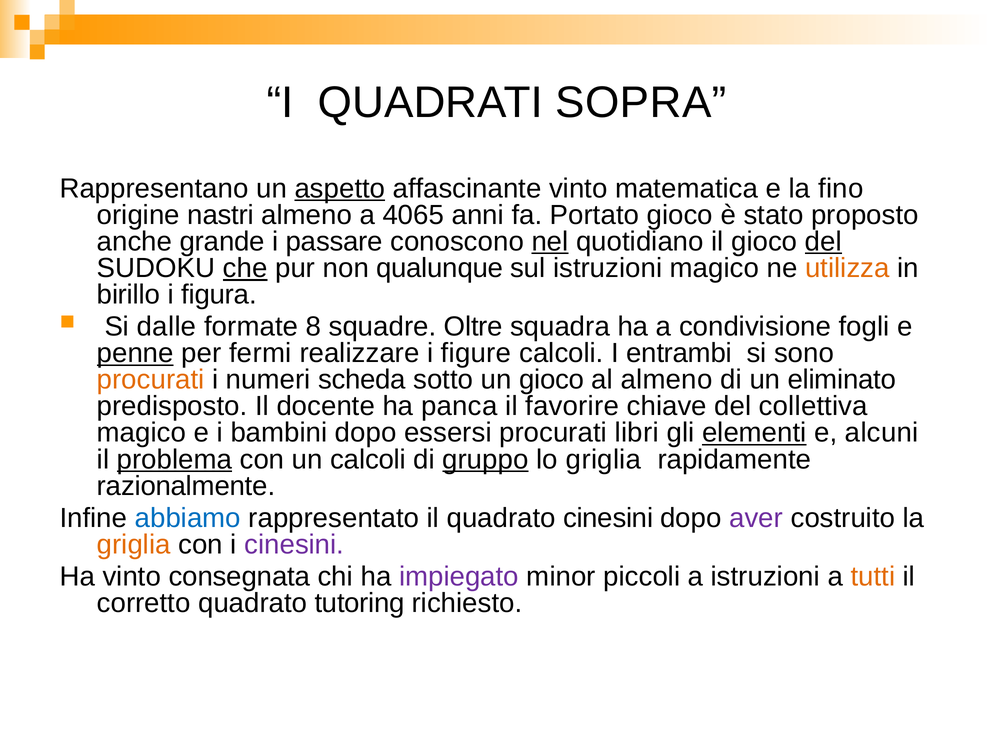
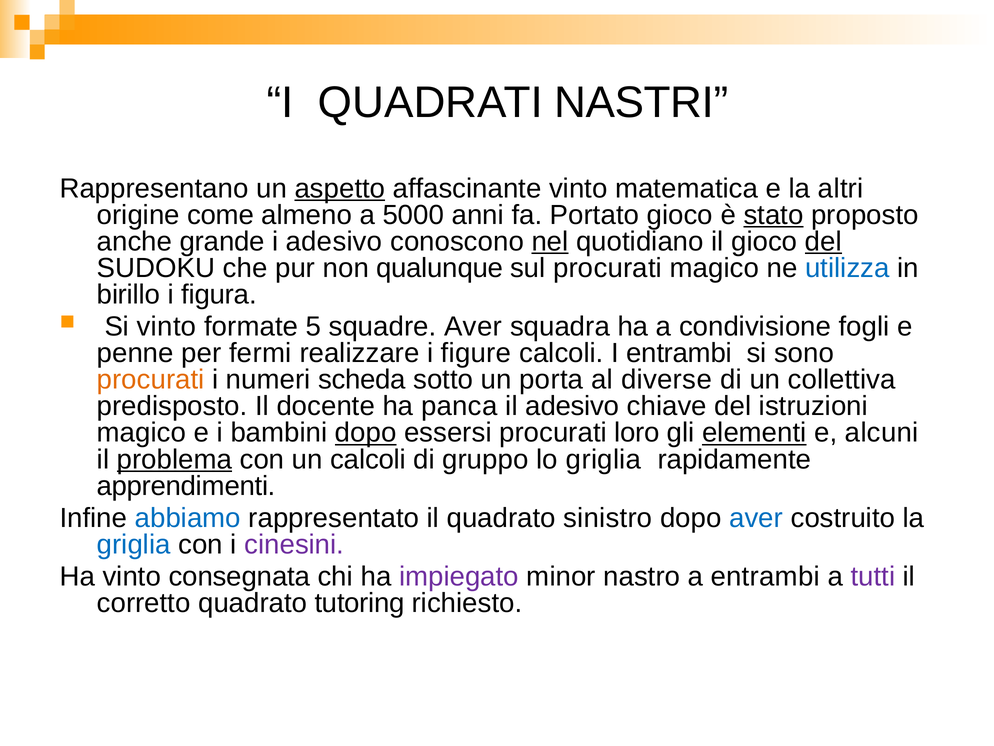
SOPRA: SOPRA -> NASTRI
fino: fino -> altri
nastri: nastri -> come
4065: 4065 -> 5000
stato underline: none -> present
i passare: passare -> adesivo
che underline: present -> none
sul istruzioni: istruzioni -> procurati
utilizza colour: orange -> blue
Si dalle: dalle -> vinto
8: 8 -> 5
squadre Oltre: Oltre -> Aver
penne underline: present -> none
un gioco: gioco -> porta
al almeno: almeno -> diverse
eliminato: eliminato -> collettiva
il favorire: favorire -> adesivo
collettiva: collettiva -> istruzioni
dopo at (366, 433) underline: none -> present
libri: libri -> loro
gruppo underline: present -> none
razionalmente: razionalmente -> apprendimenti
quadrato cinesini: cinesini -> sinistro
aver at (756, 518) colour: purple -> blue
griglia at (134, 544) colour: orange -> blue
piccoli: piccoli -> nastro
a istruzioni: istruzioni -> entrambi
tutti colour: orange -> purple
